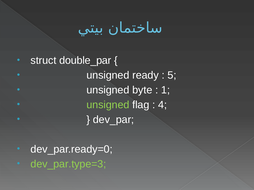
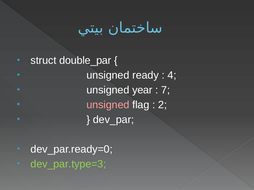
5: 5 -> 4
byte: byte -> year
1: 1 -> 7
unsigned at (108, 105) colour: light green -> pink
4: 4 -> 2
